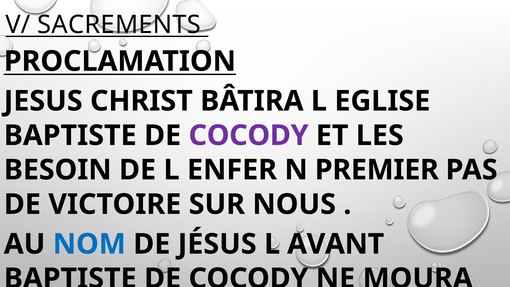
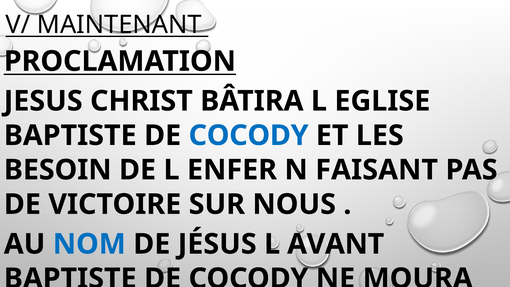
SACREMENTS: SACREMENTS -> MAINTENANT
COCODY at (249, 135) colour: purple -> blue
PREMIER: PREMIER -> FAISANT
